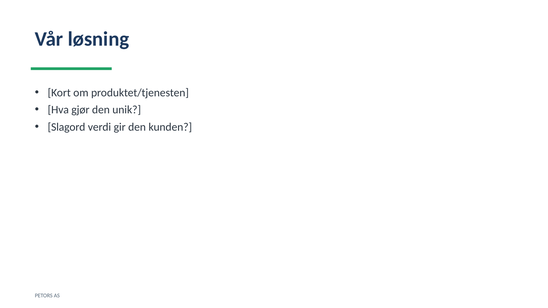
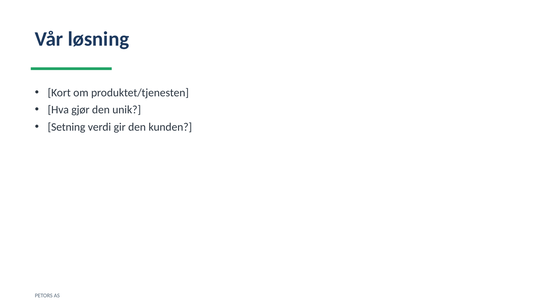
Slagord: Slagord -> Setning
